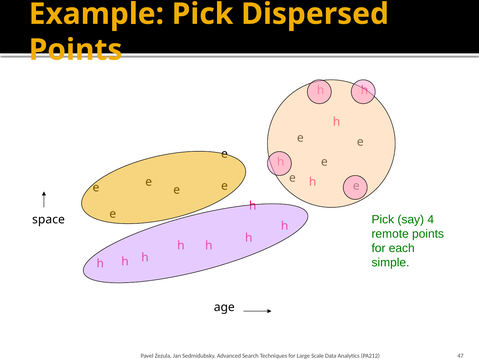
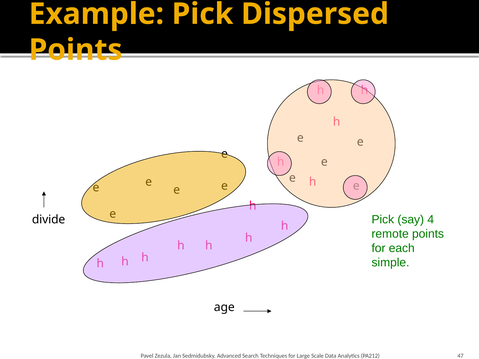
space: space -> divide
